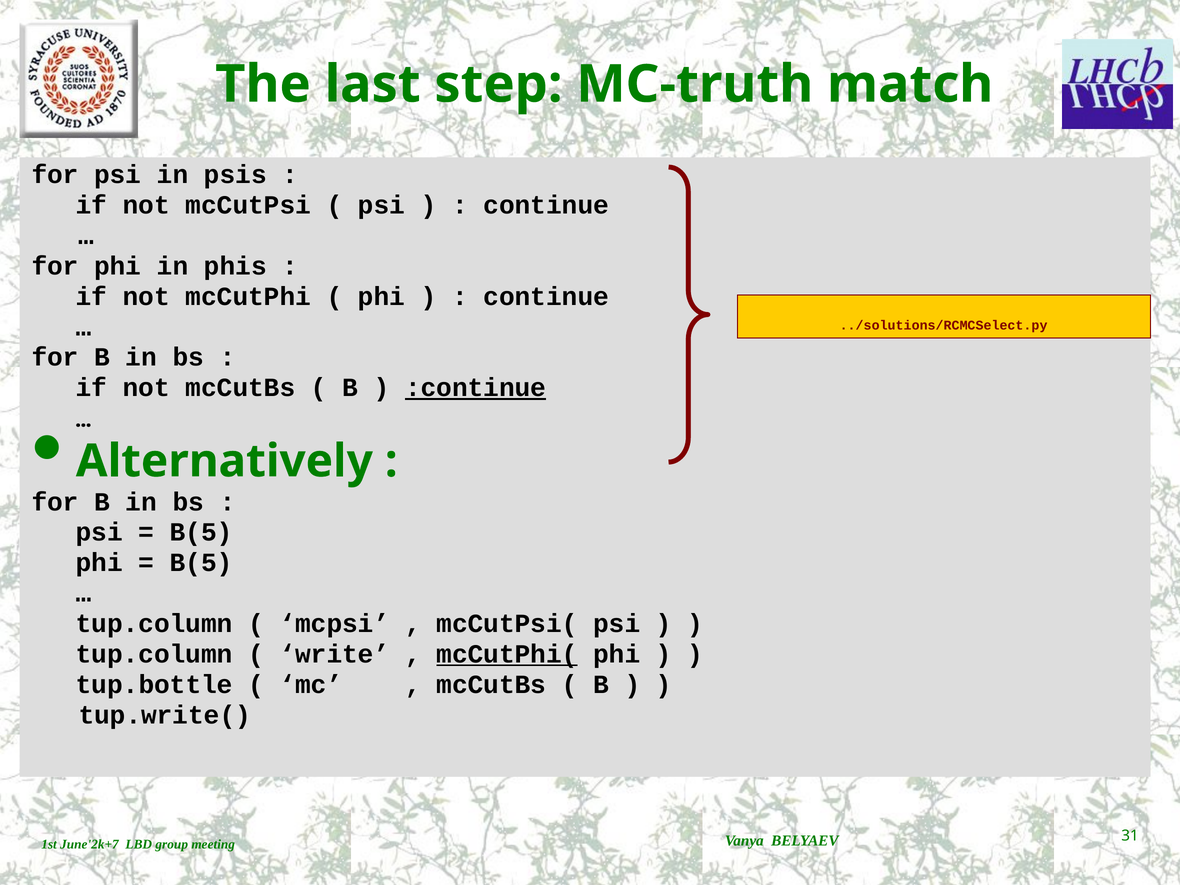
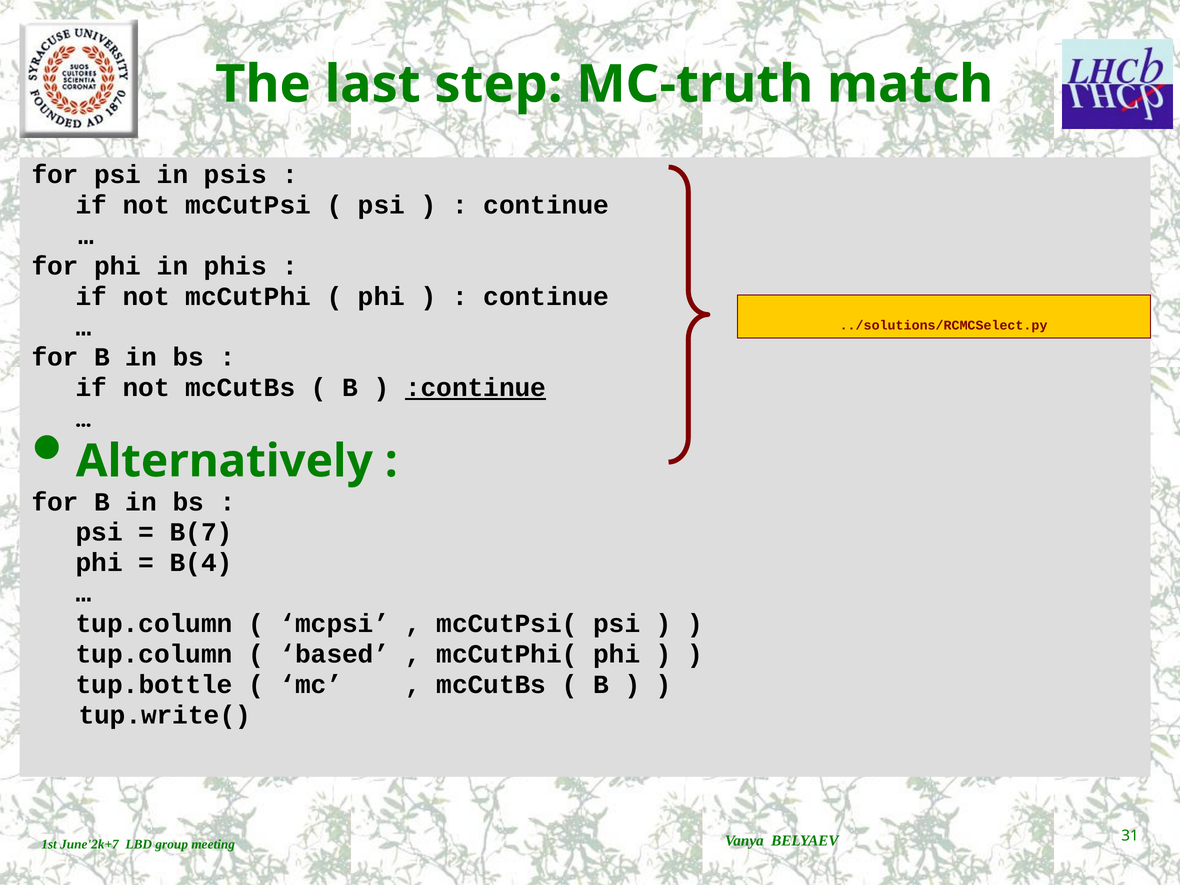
B(5 at (201, 532): B(5 -> B(7
B(5 at (201, 563): B(5 -> B(4
write: write -> based
mcCutPhi( underline: present -> none
